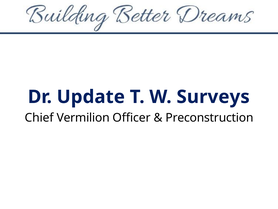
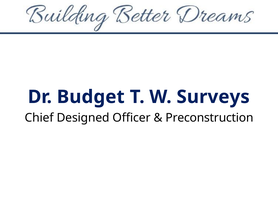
Update: Update -> Budget
Vermilion: Vermilion -> Designed
